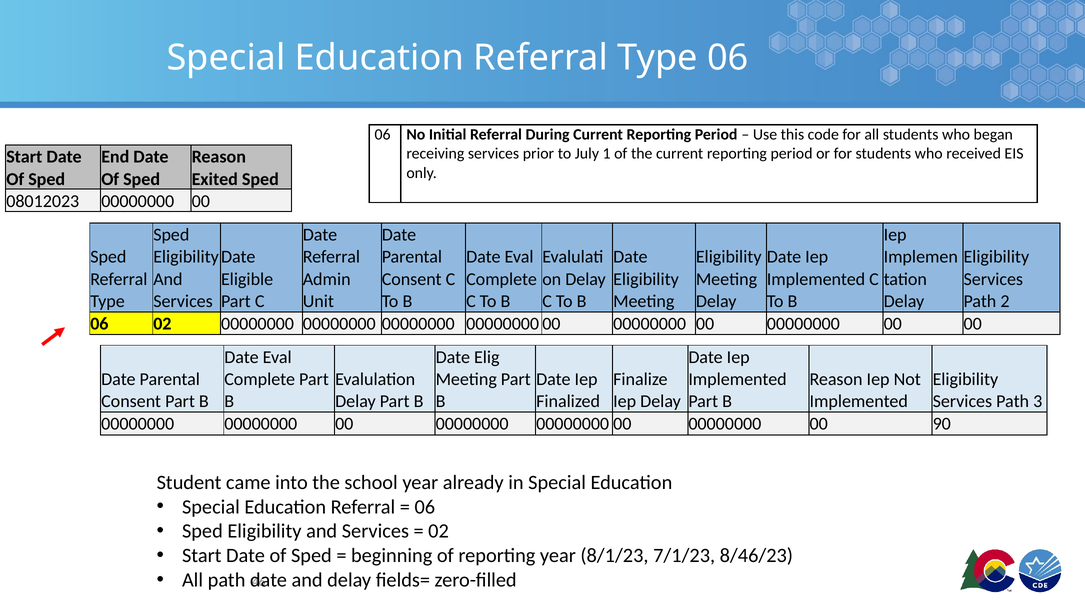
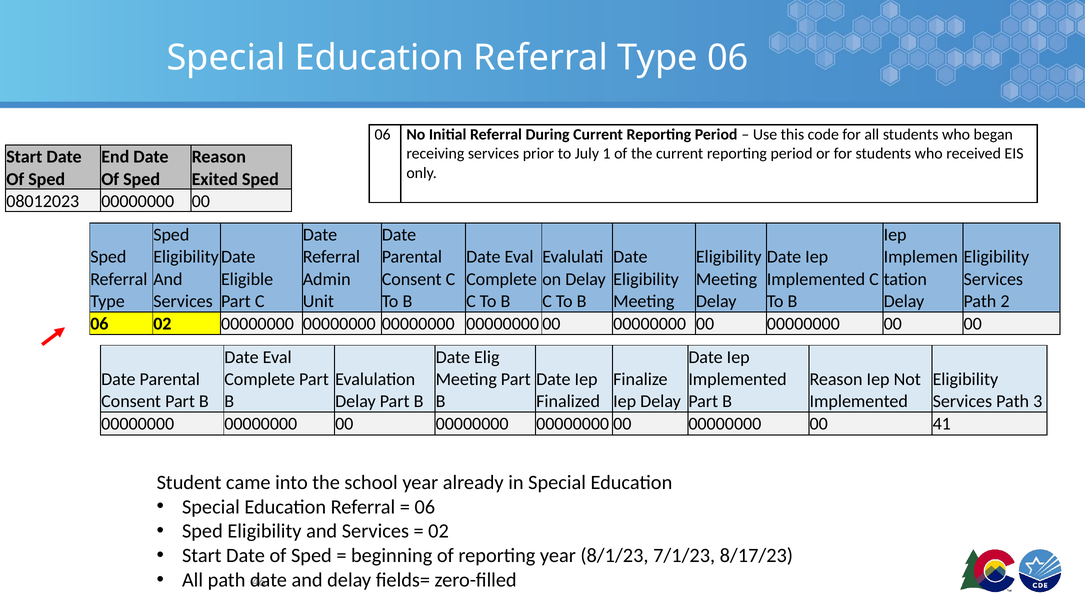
90: 90 -> 41
8/46/23: 8/46/23 -> 8/17/23
